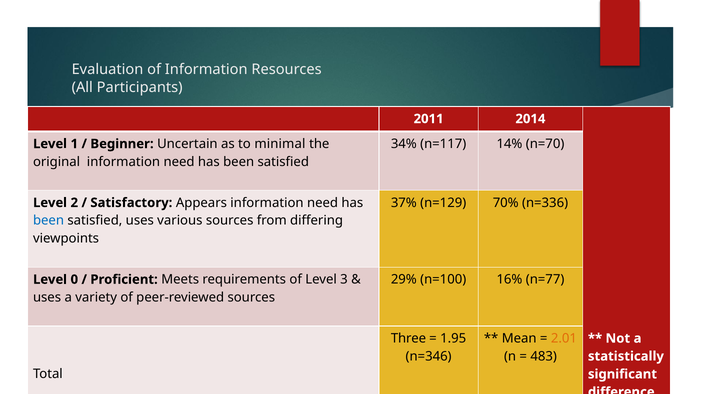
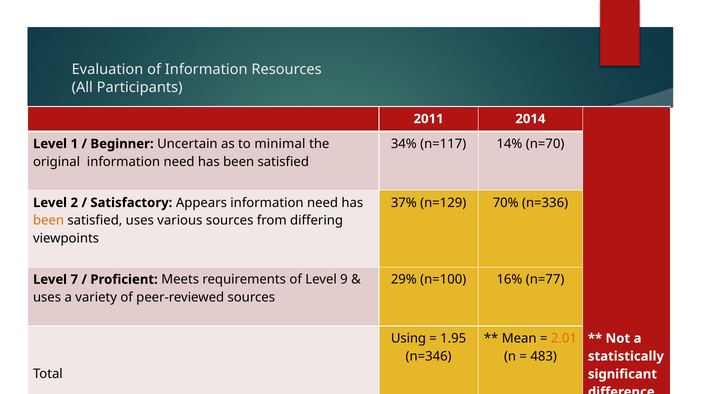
been at (49, 221) colour: blue -> orange
0: 0 -> 7
3: 3 -> 9
Three: Three -> Using
